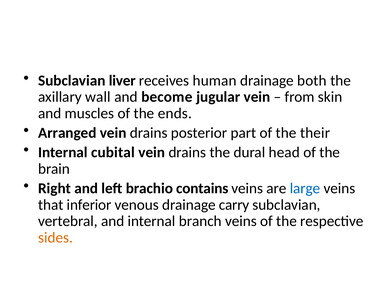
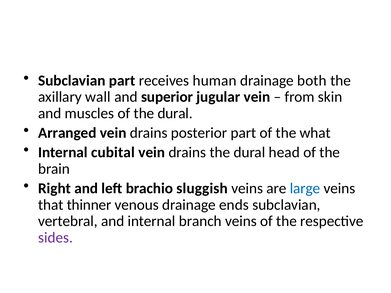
Subclavian liver: liver -> part
become: become -> superior
of the ends: ends -> dural
their: their -> what
contains: contains -> sluggish
inferior: inferior -> thinner
carry: carry -> ends
sides colour: orange -> purple
